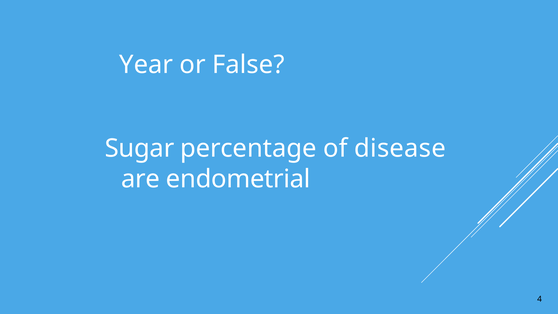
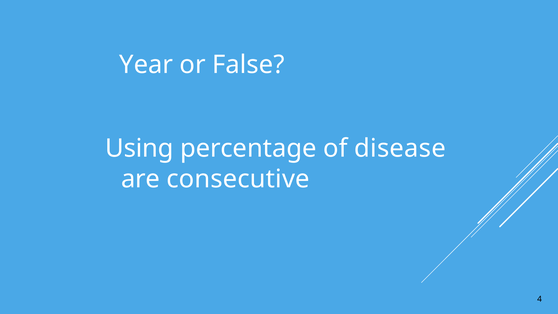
Sugar: Sugar -> Using
endometrial: endometrial -> consecutive
